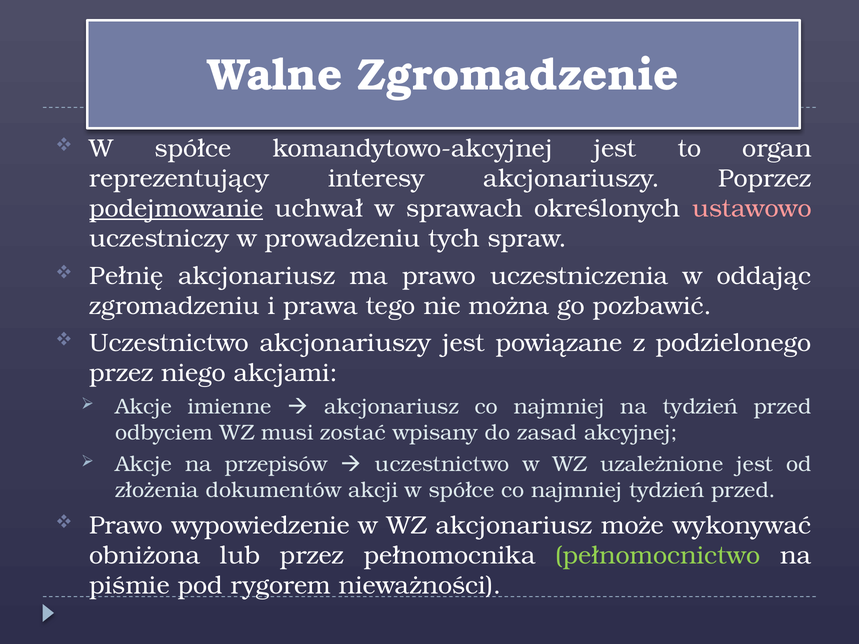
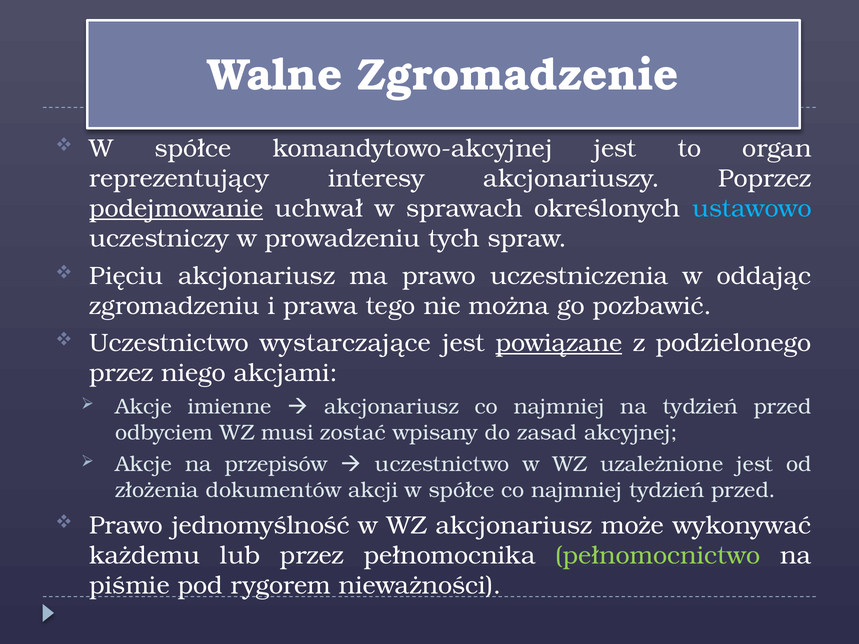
ustawowo colour: pink -> light blue
Pełnię: Pełnię -> Pięciu
Uczestnictwo akcjonariuszy: akcjonariuszy -> wystarczające
powiązane underline: none -> present
wypowiedzenie: wypowiedzenie -> jednomyślność
obniżona: obniżona -> każdemu
